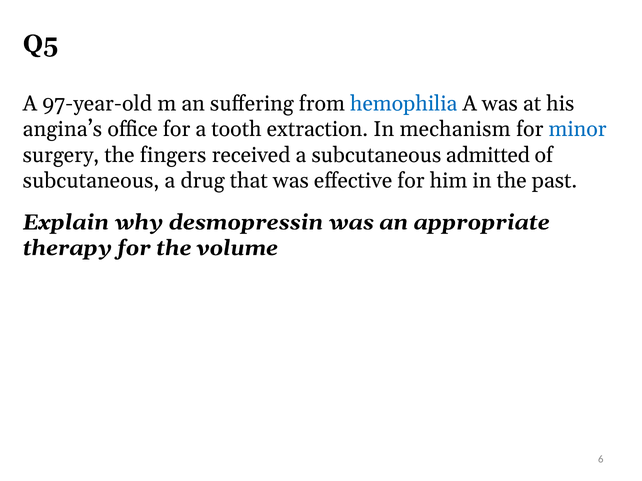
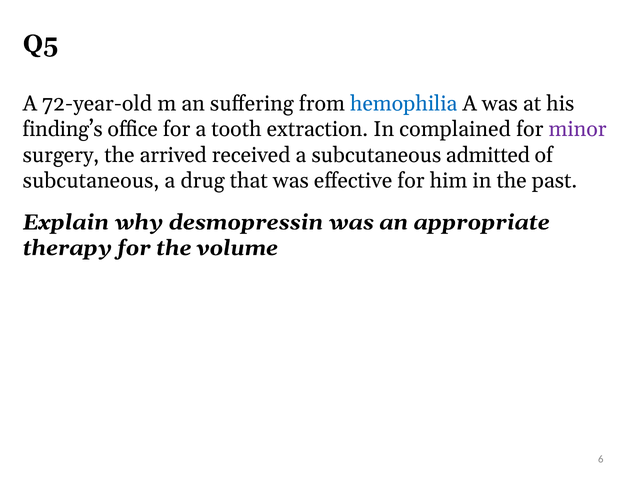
97-year-old: 97-year-old -> 72-year-old
angina’s: angina’s -> finding’s
mechanism: mechanism -> complained
minor colour: blue -> purple
fingers: fingers -> arrived
